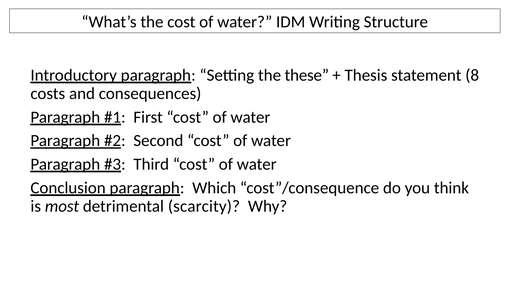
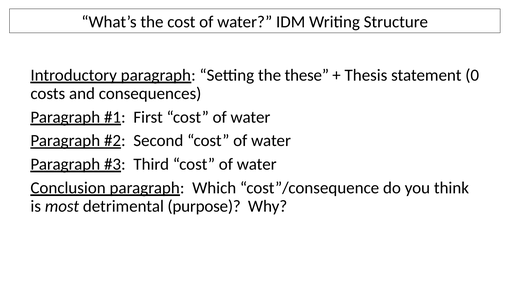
8: 8 -> 0
scarcity: scarcity -> purpose
